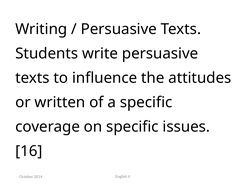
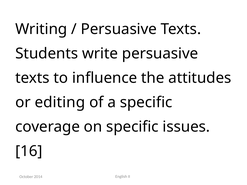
written: written -> editing
